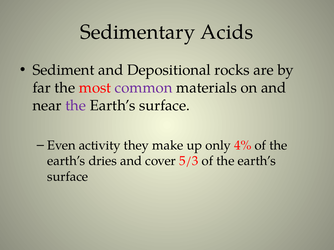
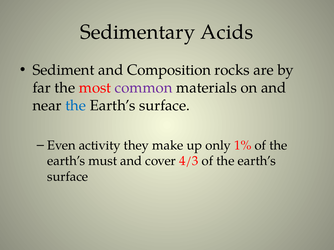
Depositional: Depositional -> Composition
the at (76, 106) colour: purple -> blue
4%: 4% -> 1%
dries: dries -> must
5/3: 5/3 -> 4/3
